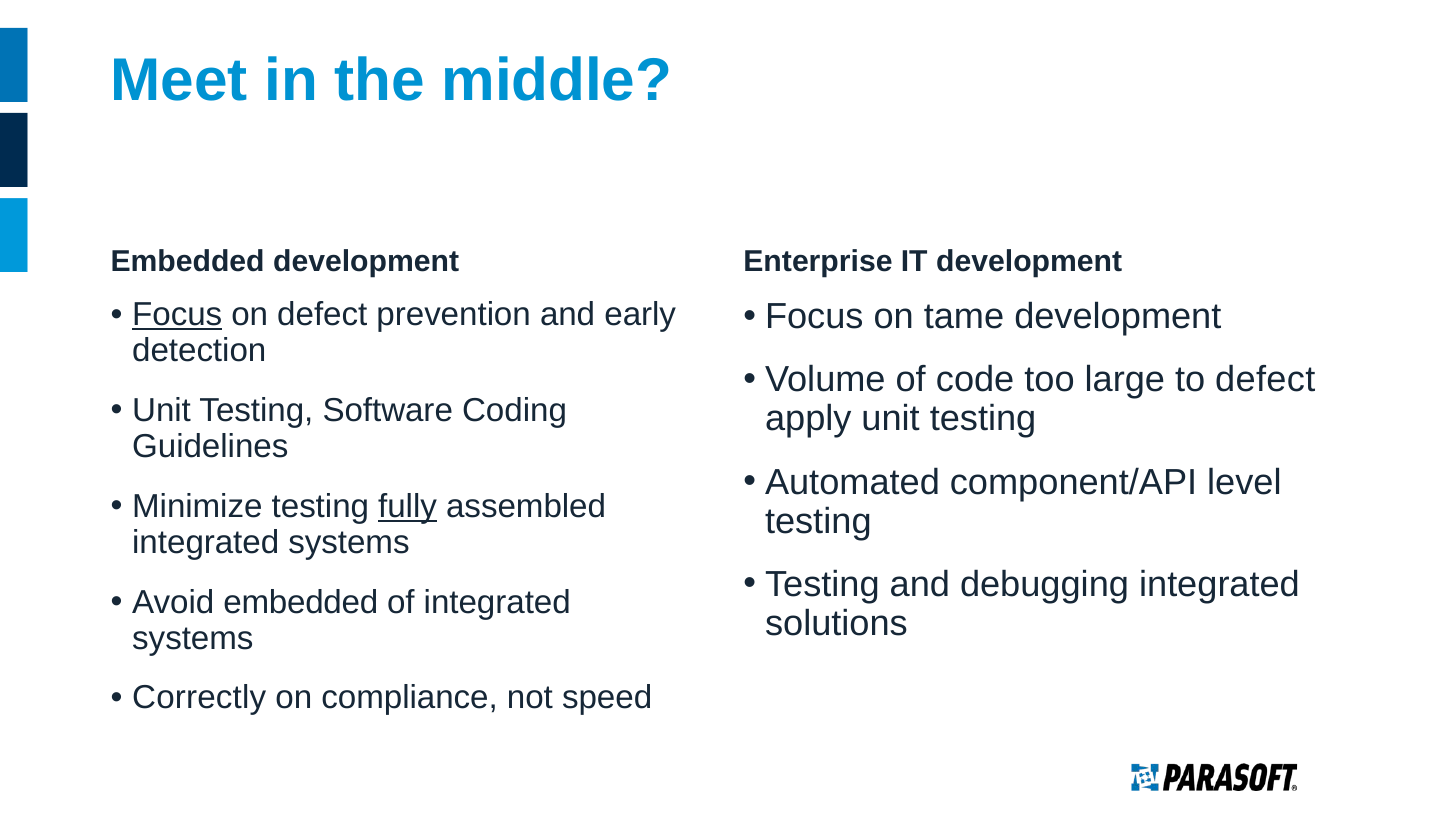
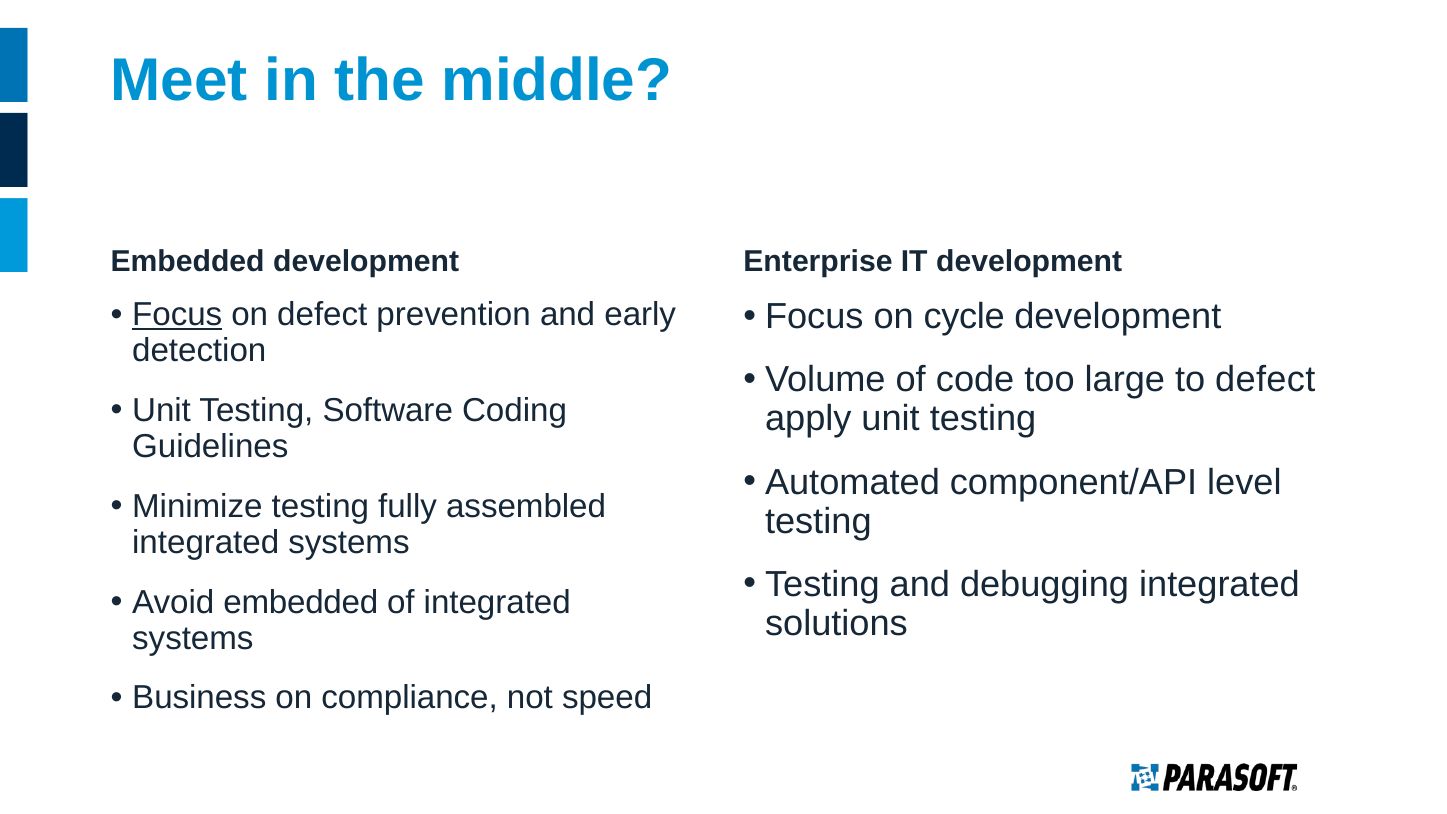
tame: tame -> cycle
fully underline: present -> none
Correctly: Correctly -> Business
